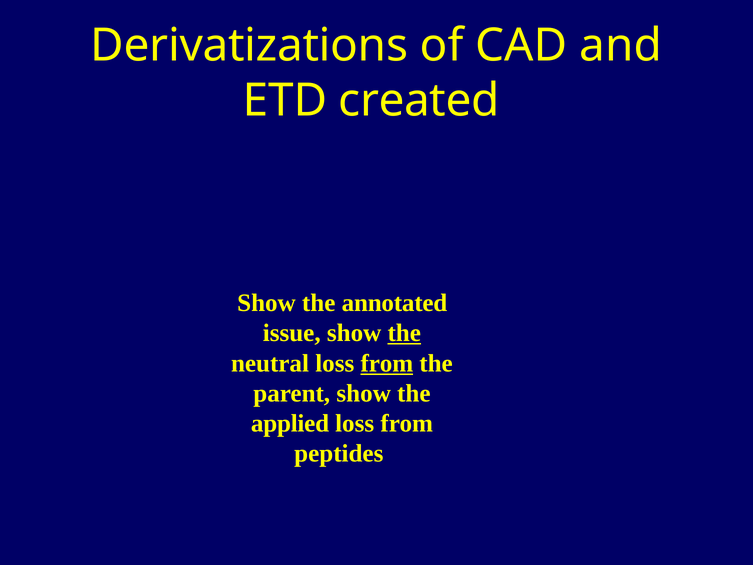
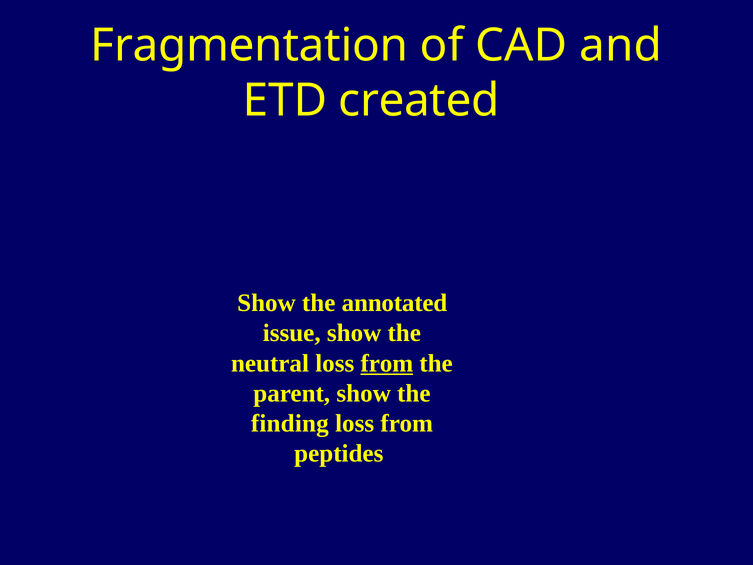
Derivatizations: Derivatizations -> Fragmentation
the at (404, 333) underline: present -> none
applied: applied -> finding
